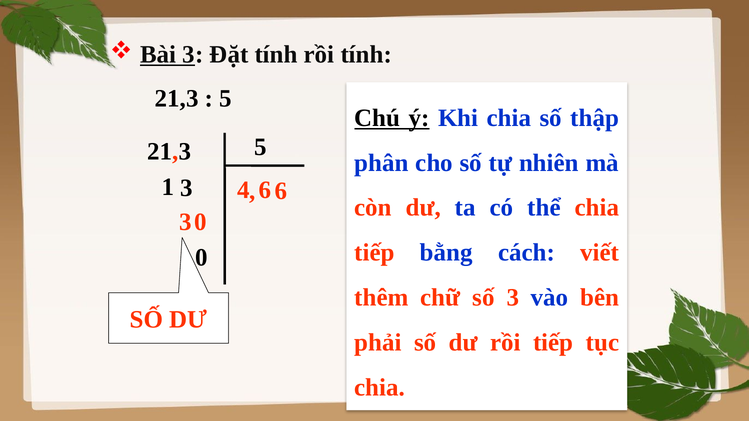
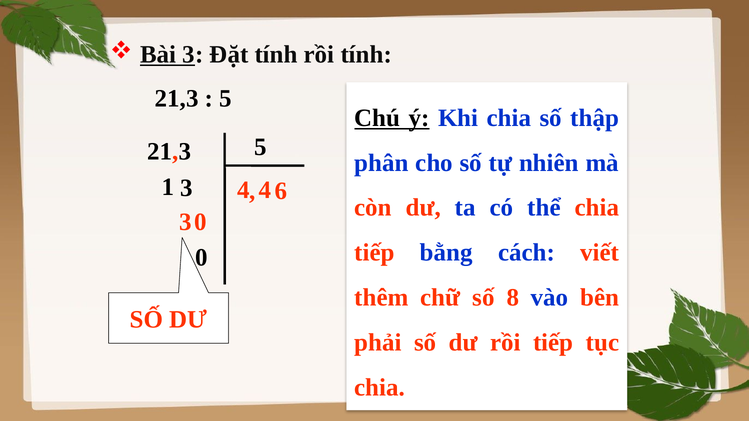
3 6: 6 -> 4
số 3: 3 -> 8
